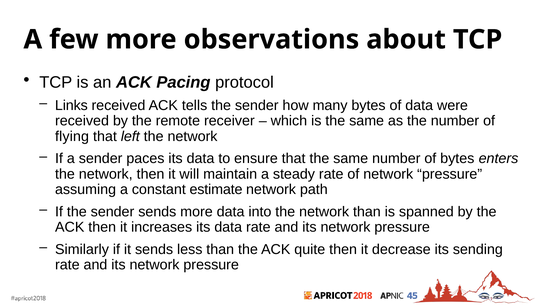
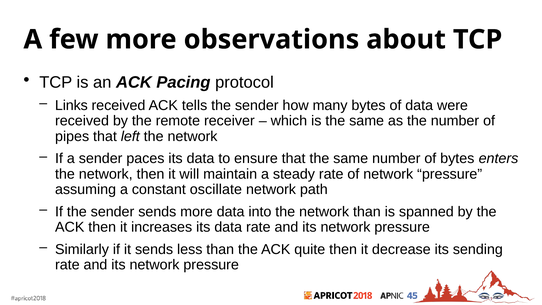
flying: flying -> pipes
estimate: estimate -> oscillate
